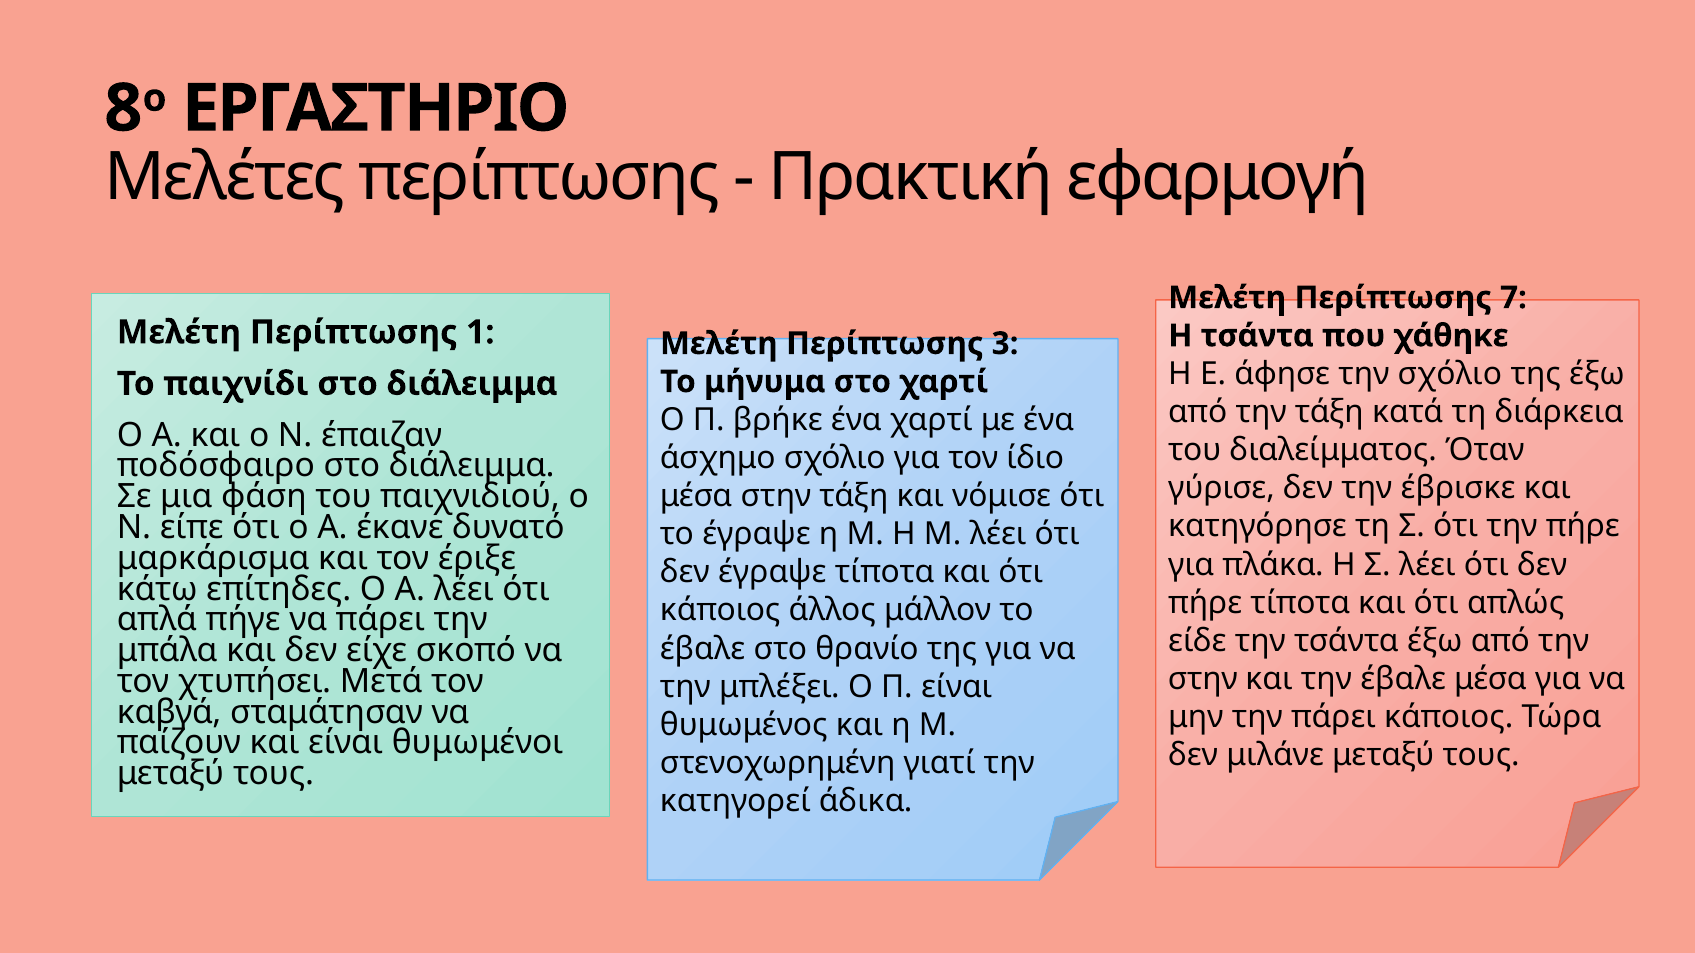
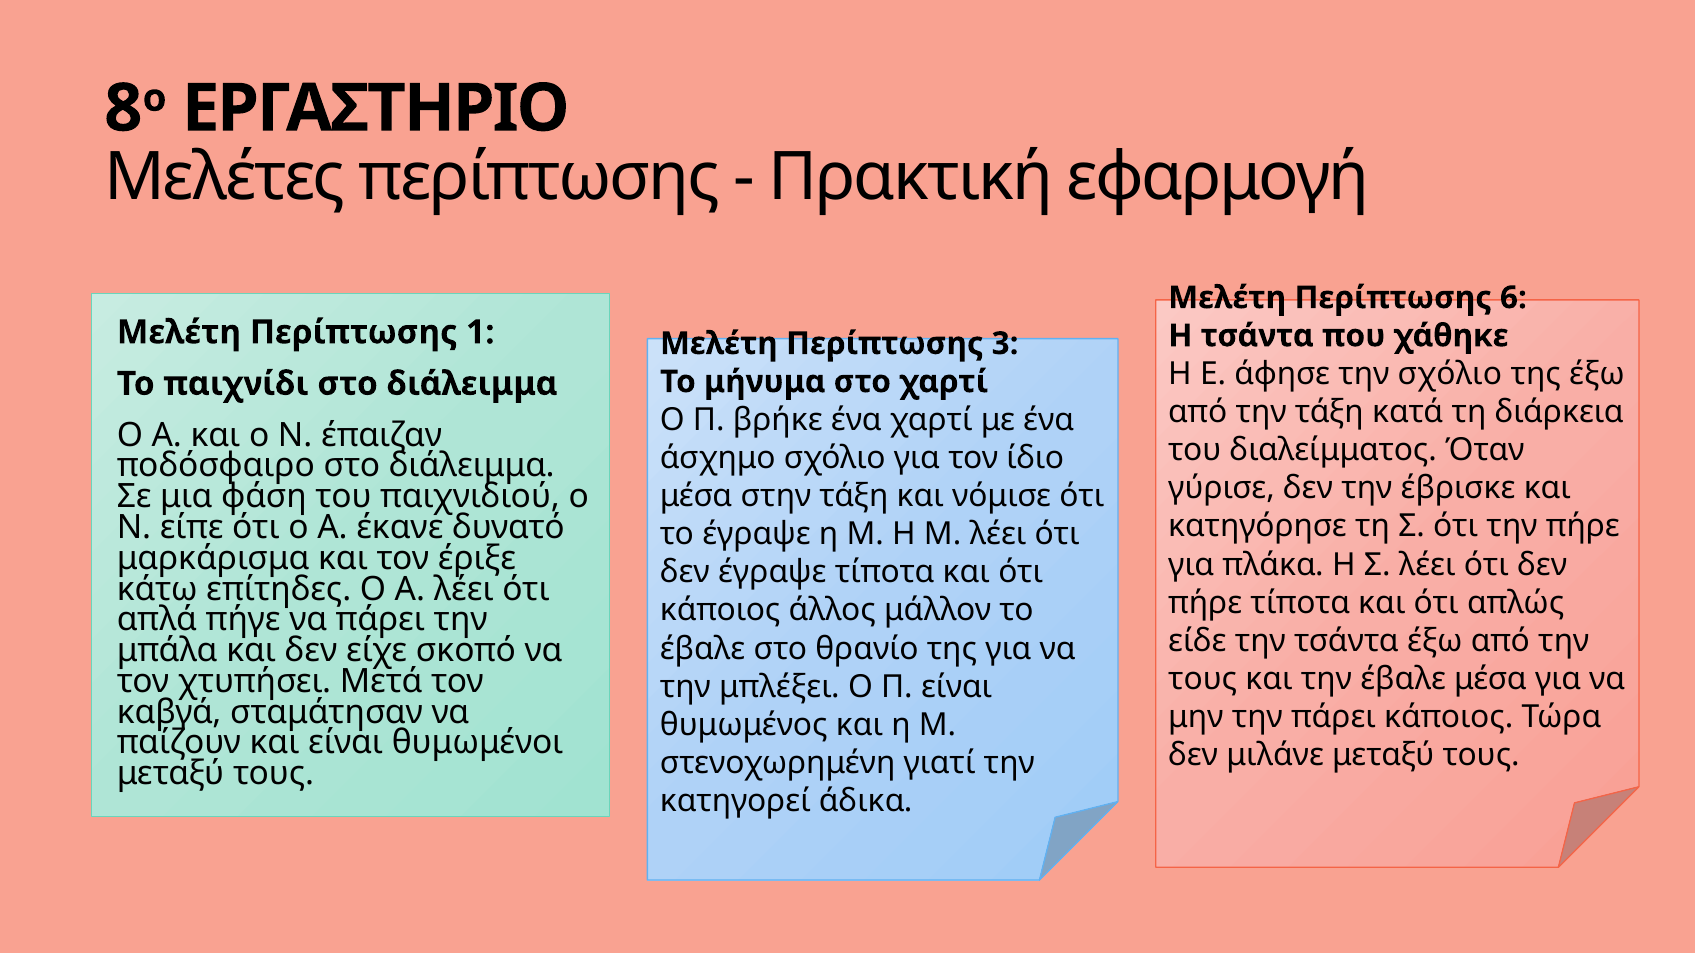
7: 7 -> 6
στην at (1203, 679): στην -> τους
